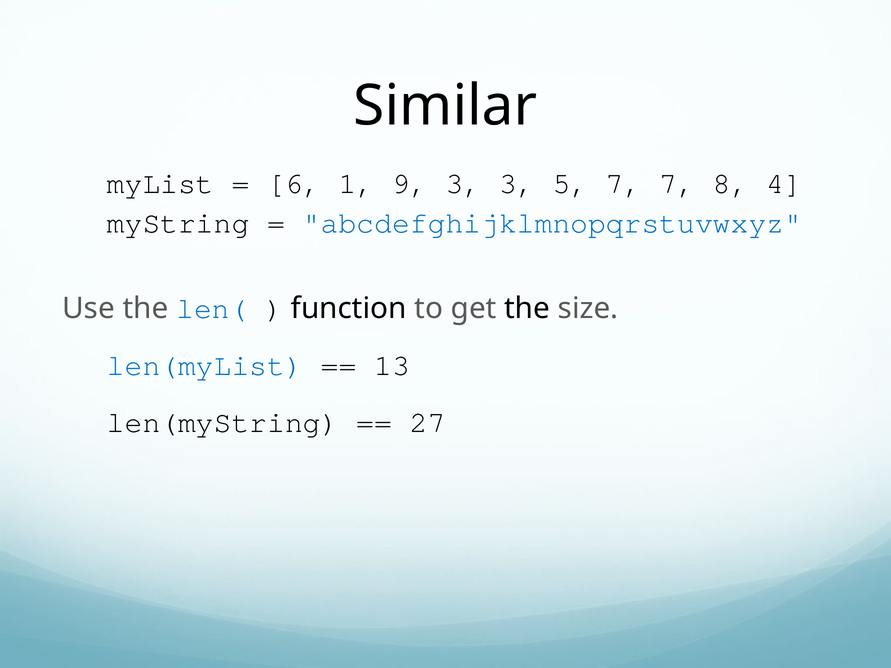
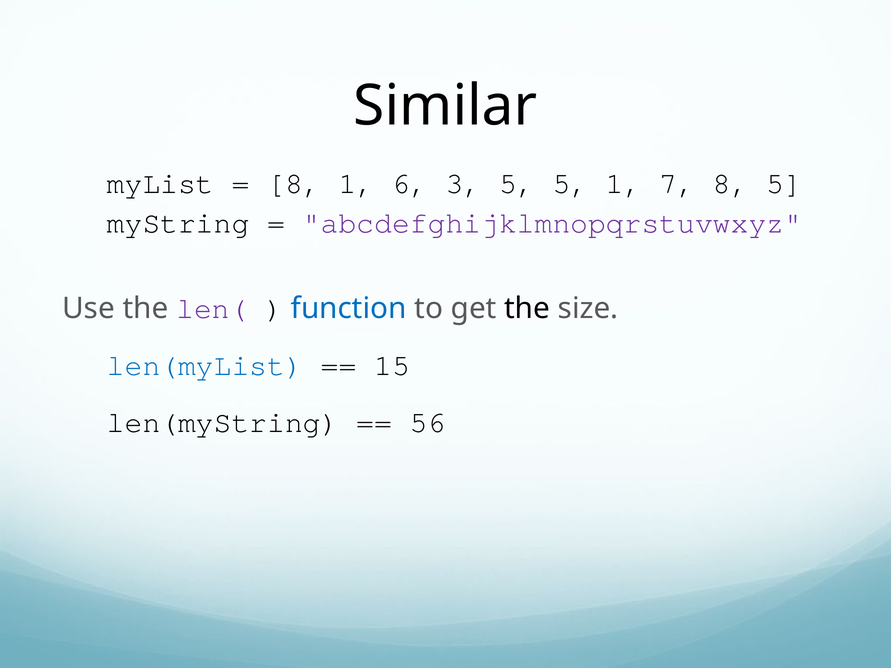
6 at (294, 184): 6 -> 8
9: 9 -> 6
3 3: 3 -> 5
5 7: 7 -> 1
8 4: 4 -> 5
abcdefghijklmnopqrstuvwxyz colour: blue -> purple
len( colour: blue -> purple
function colour: black -> blue
13: 13 -> 15
27: 27 -> 56
